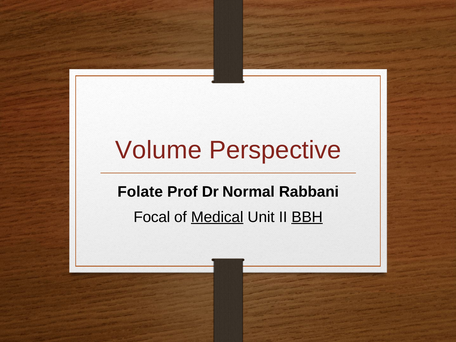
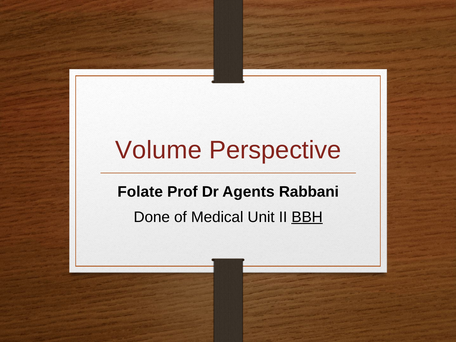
Normal: Normal -> Agents
Focal: Focal -> Done
Medical underline: present -> none
